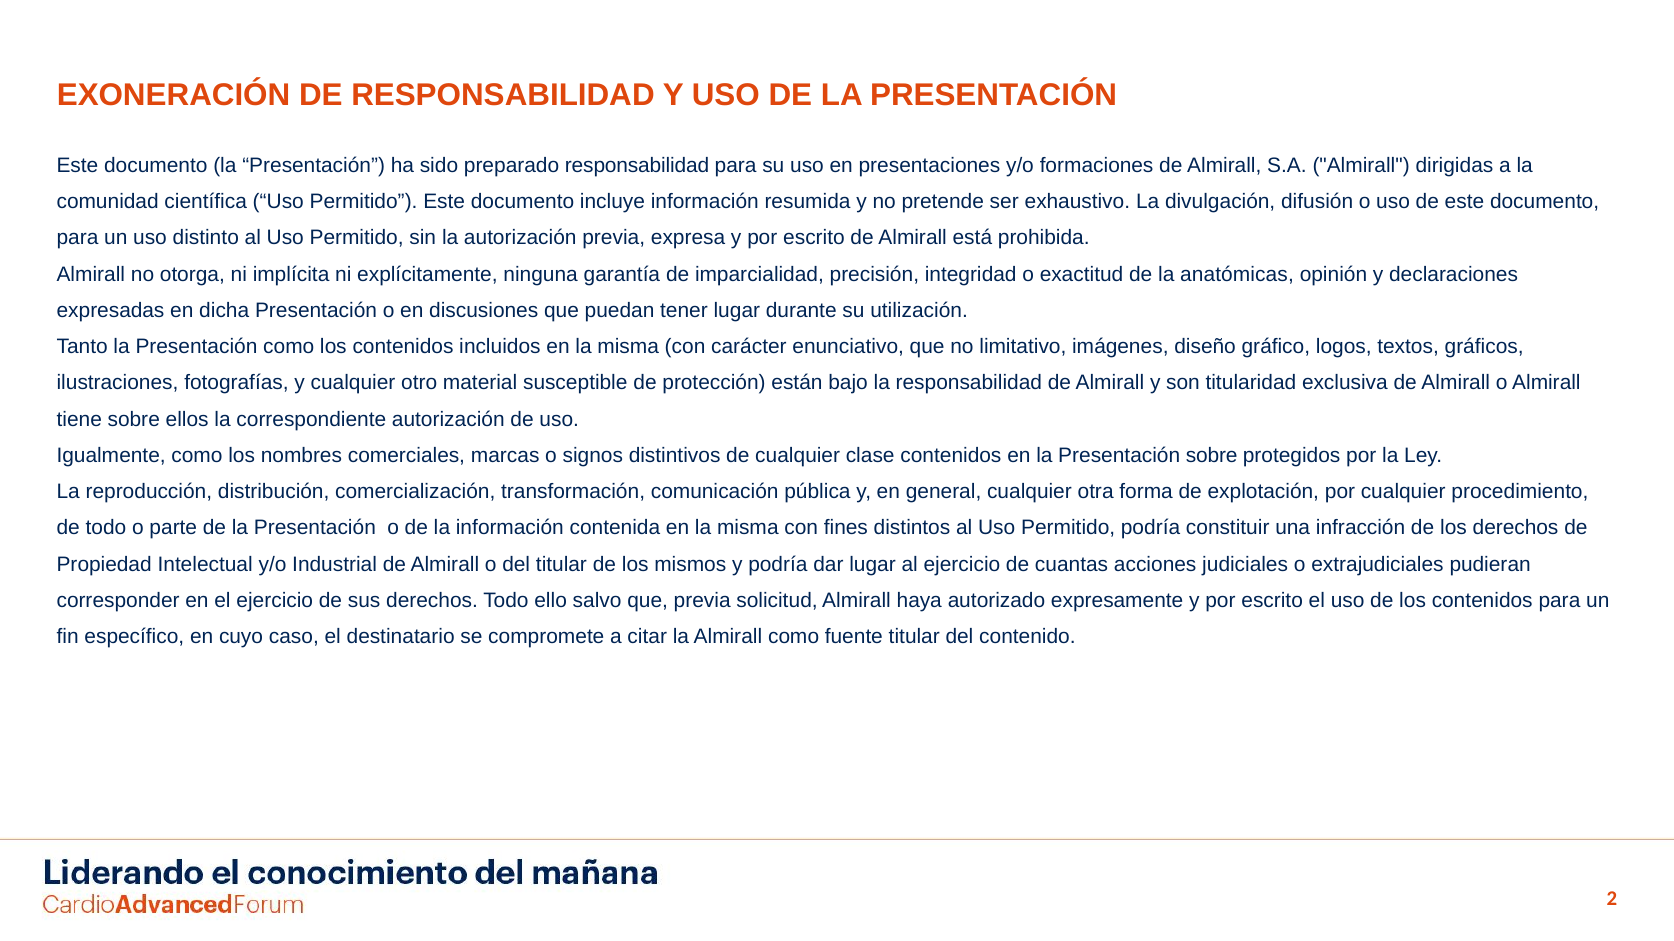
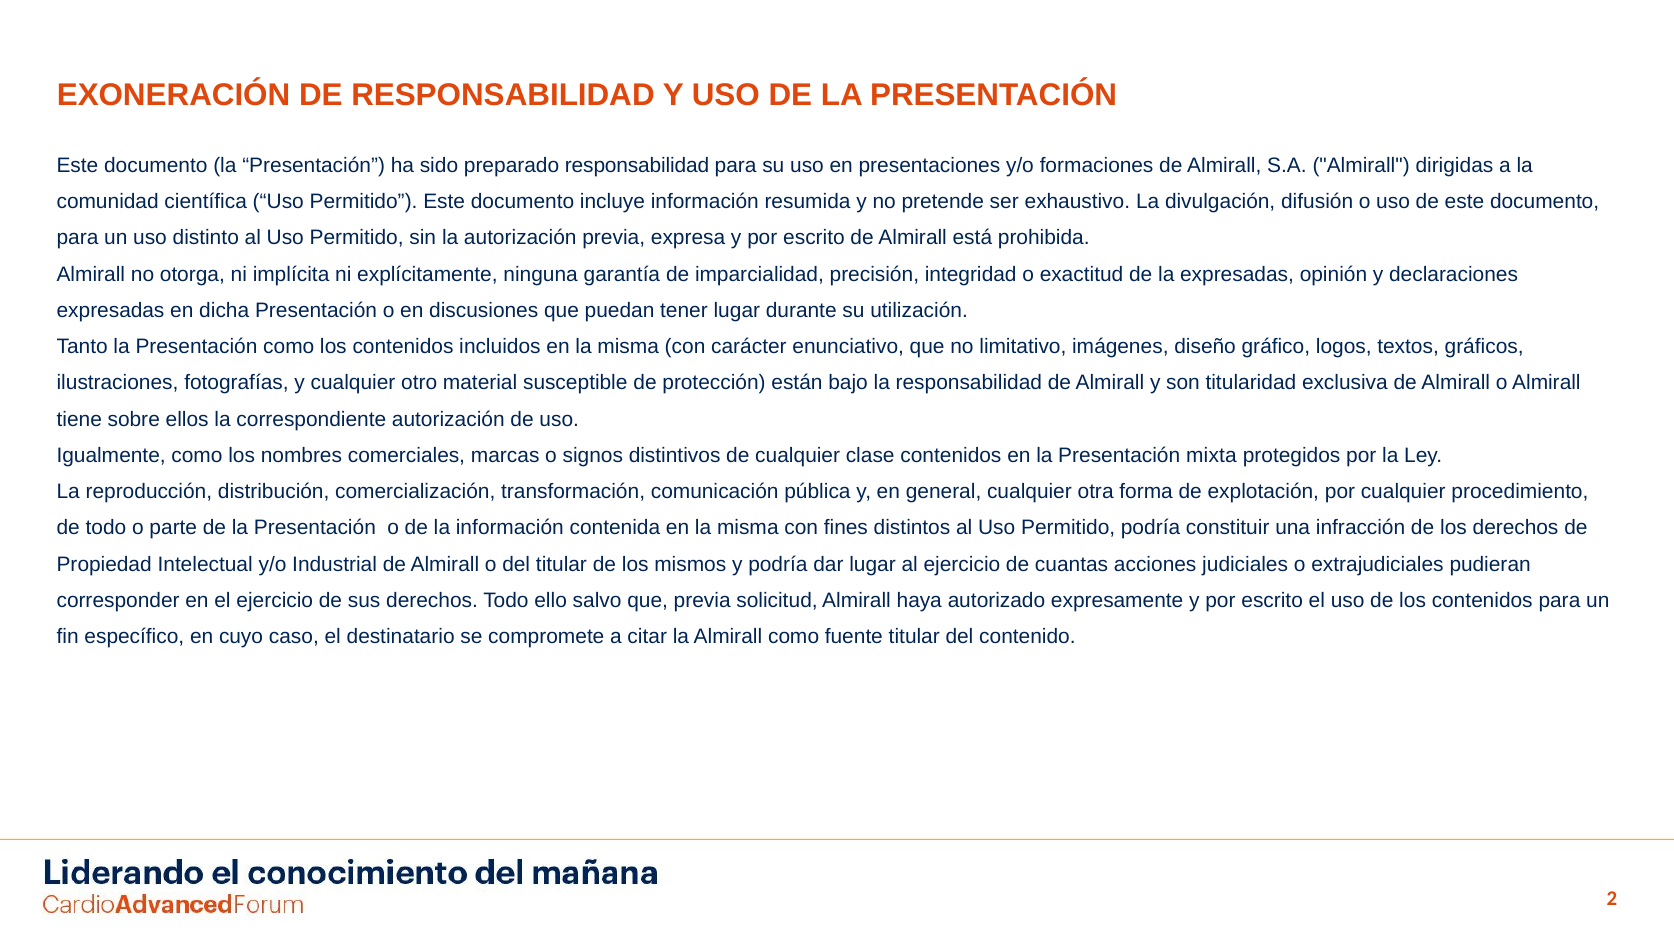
la anatómicas: anatómicas -> expresadas
Presentación sobre: sobre -> mixta
